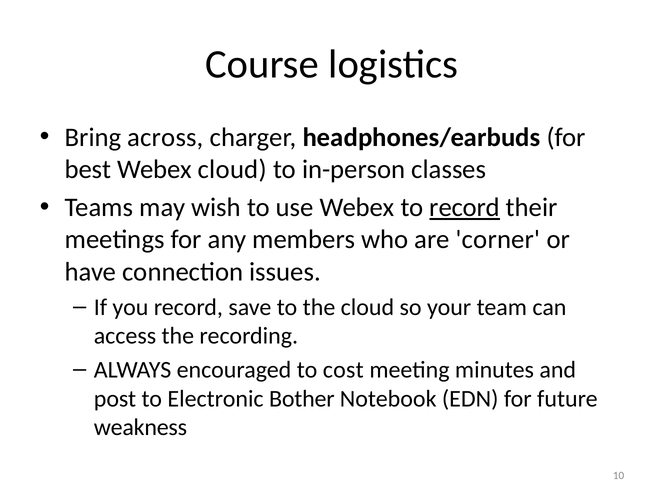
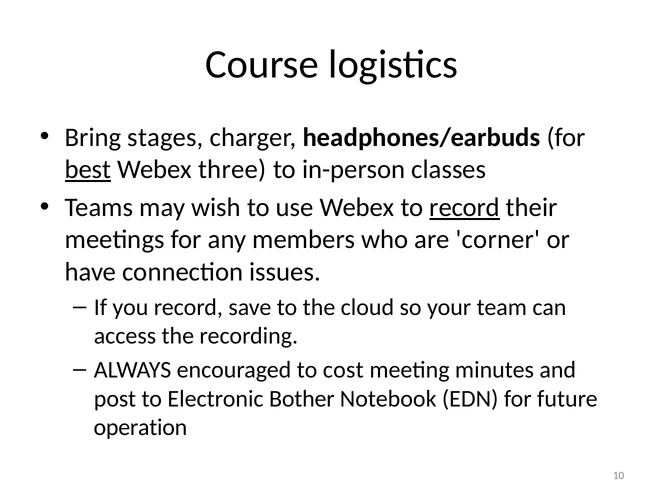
across: across -> stages
best underline: none -> present
Webex cloud: cloud -> three
weakness: weakness -> operation
